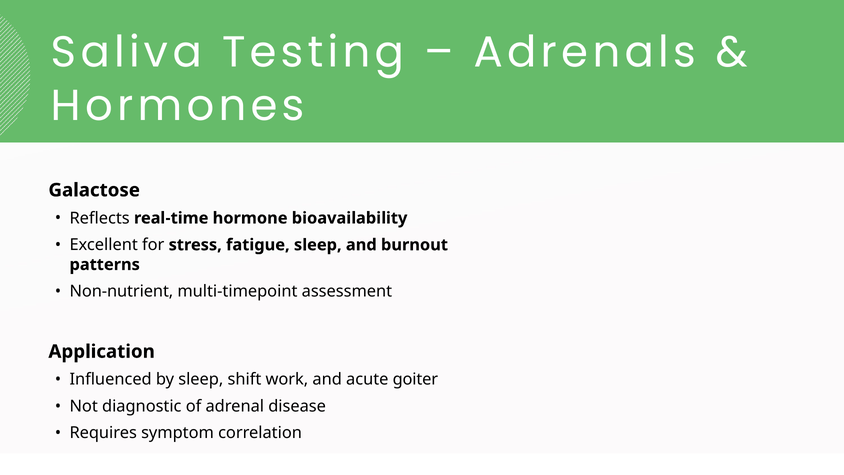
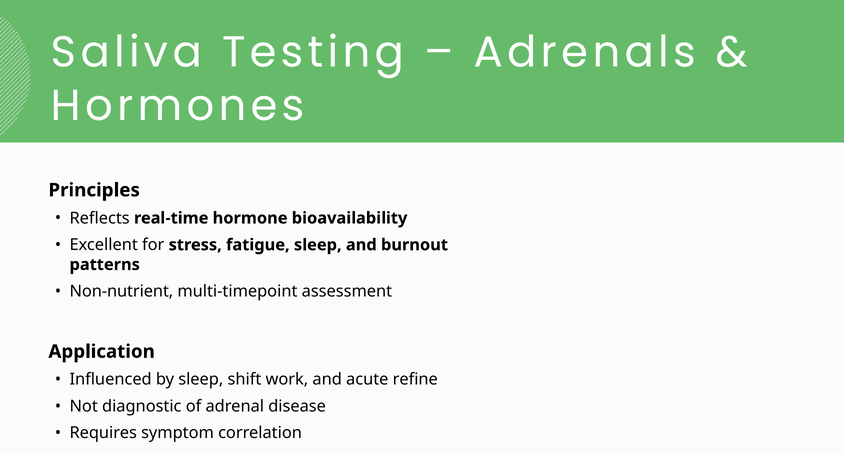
Galactose: Galactose -> Principles
goiter: goiter -> refine
